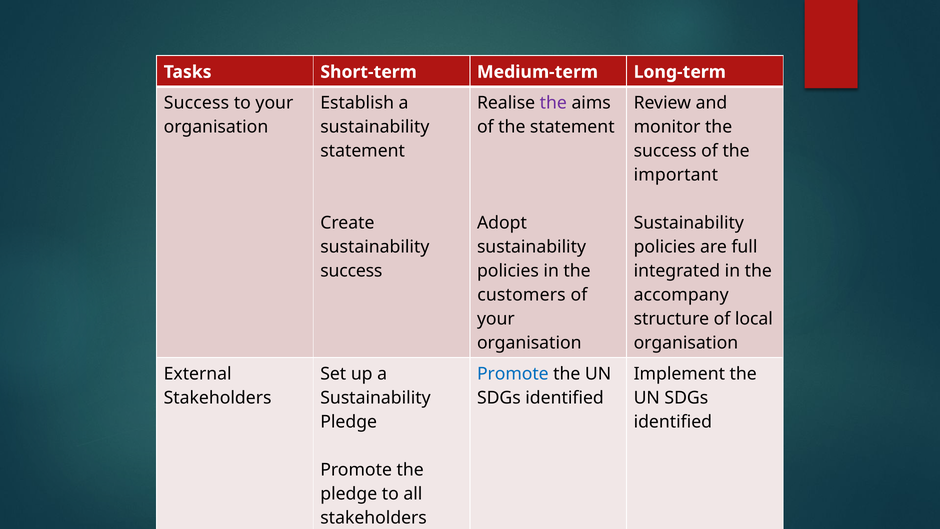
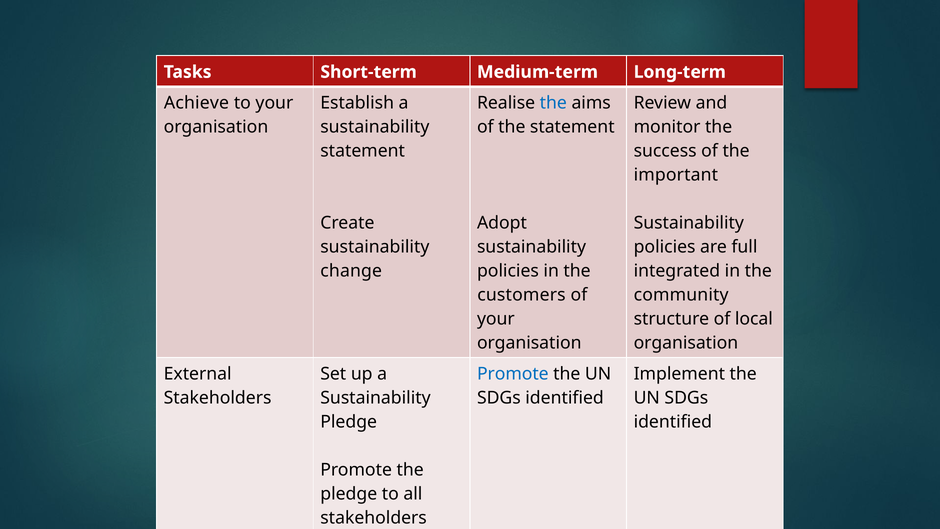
Success at (196, 103): Success -> Achieve
the at (553, 103) colour: purple -> blue
success at (351, 271): success -> change
accompany: accompany -> community
